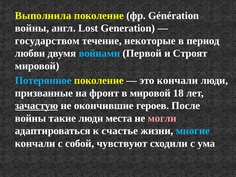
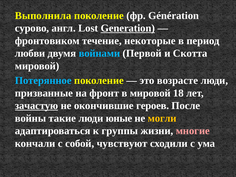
войны at (32, 28): войны -> сурово
Generation underline: none -> present
государством: государством -> фронтовиком
Строят: Строят -> Скотта
это кончали: кончали -> возрасте
места: места -> юные
могли colour: pink -> yellow
счастье: счастье -> группы
многие colour: light blue -> pink
